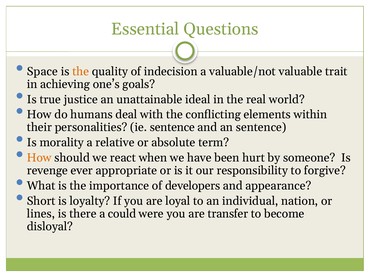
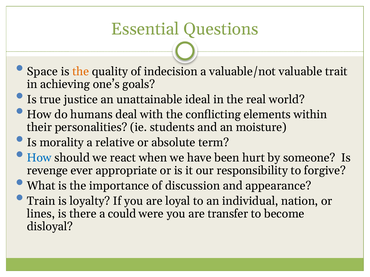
ie sentence: sentence -> students
an sentence: sentence -> moisture
How at (39, 158) colour: orange -> blue
developers: developers -> discussion
Short: Short -> Train
